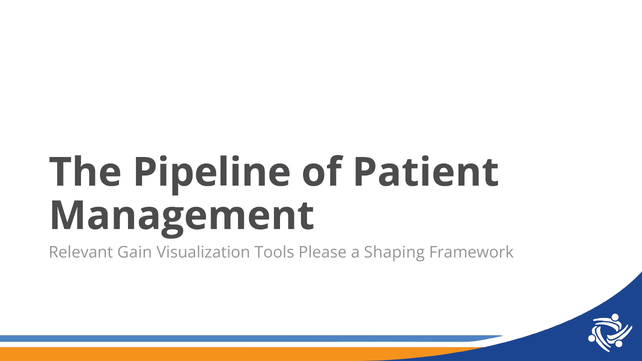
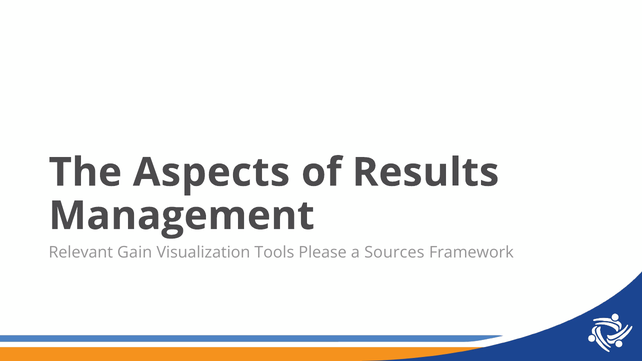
Pipeline: Pipeline -> Aspects
Patient: Patient -> Results
Shaping: Shaping -> Sources
